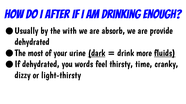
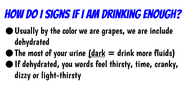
after: after -> signs
with: with -> color
absorb: absorb -> grapes
provide: provide -> include
fluids underline: present -> none
